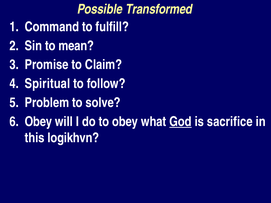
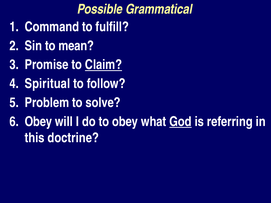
Transformed: Transformed -> Grammatical
Claim underline: none -> present
sacrifice: sacrifice -> referring
logikhvn: logikhvn -> doctrine
